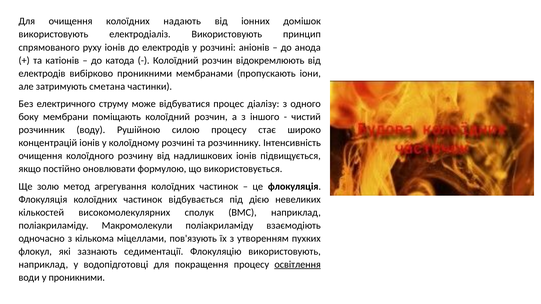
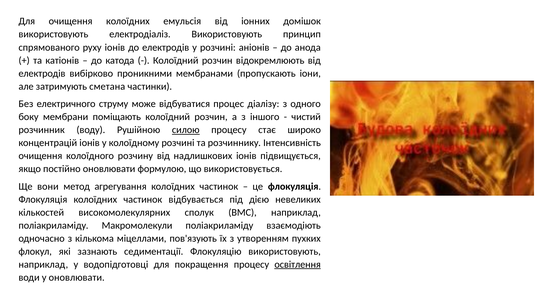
надають: надають -> емульсія
силою underline: none -> present
золю: золю -> вони
у проникними: проникними -> оновлювати
